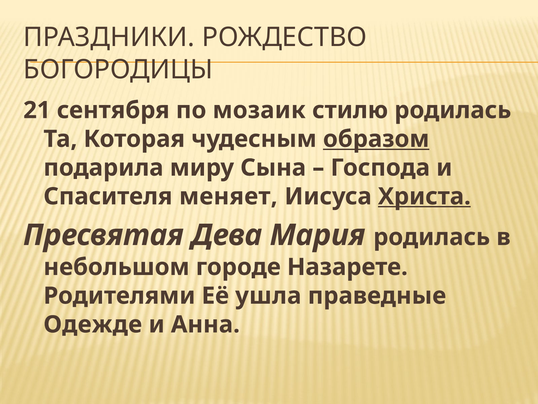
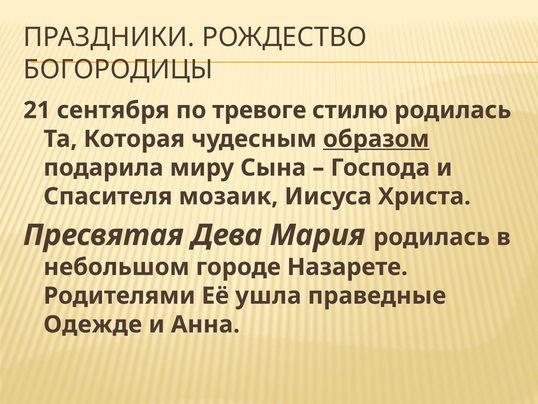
мозаик: мозаик -> тревоге
меняет: меняет -> мозаик
Христа underline: present -> none
